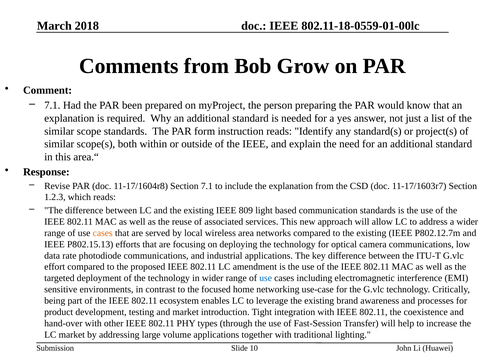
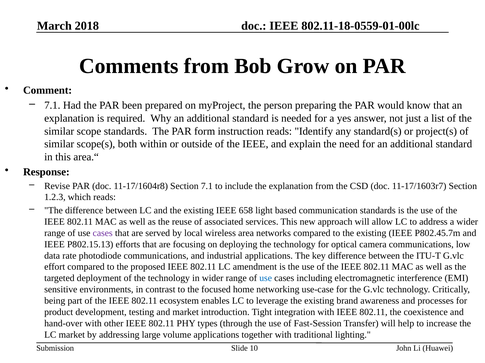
809: 809 -> 658
cases at (103, 233) colour: orange -> purple
P802.12.7m: P802.12.7m -> P802.45.7m
